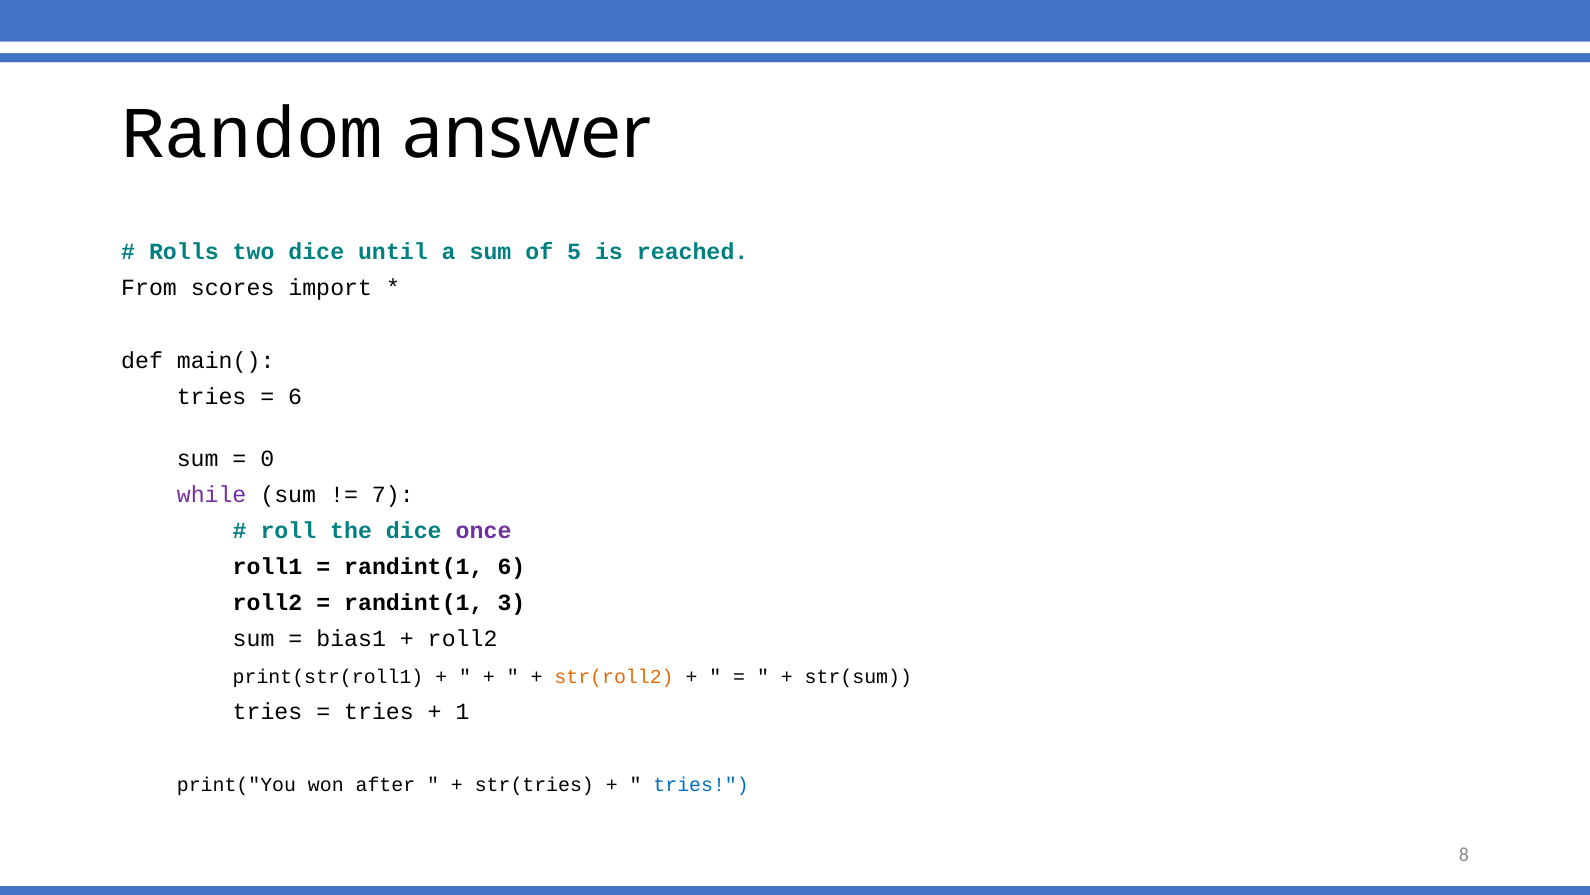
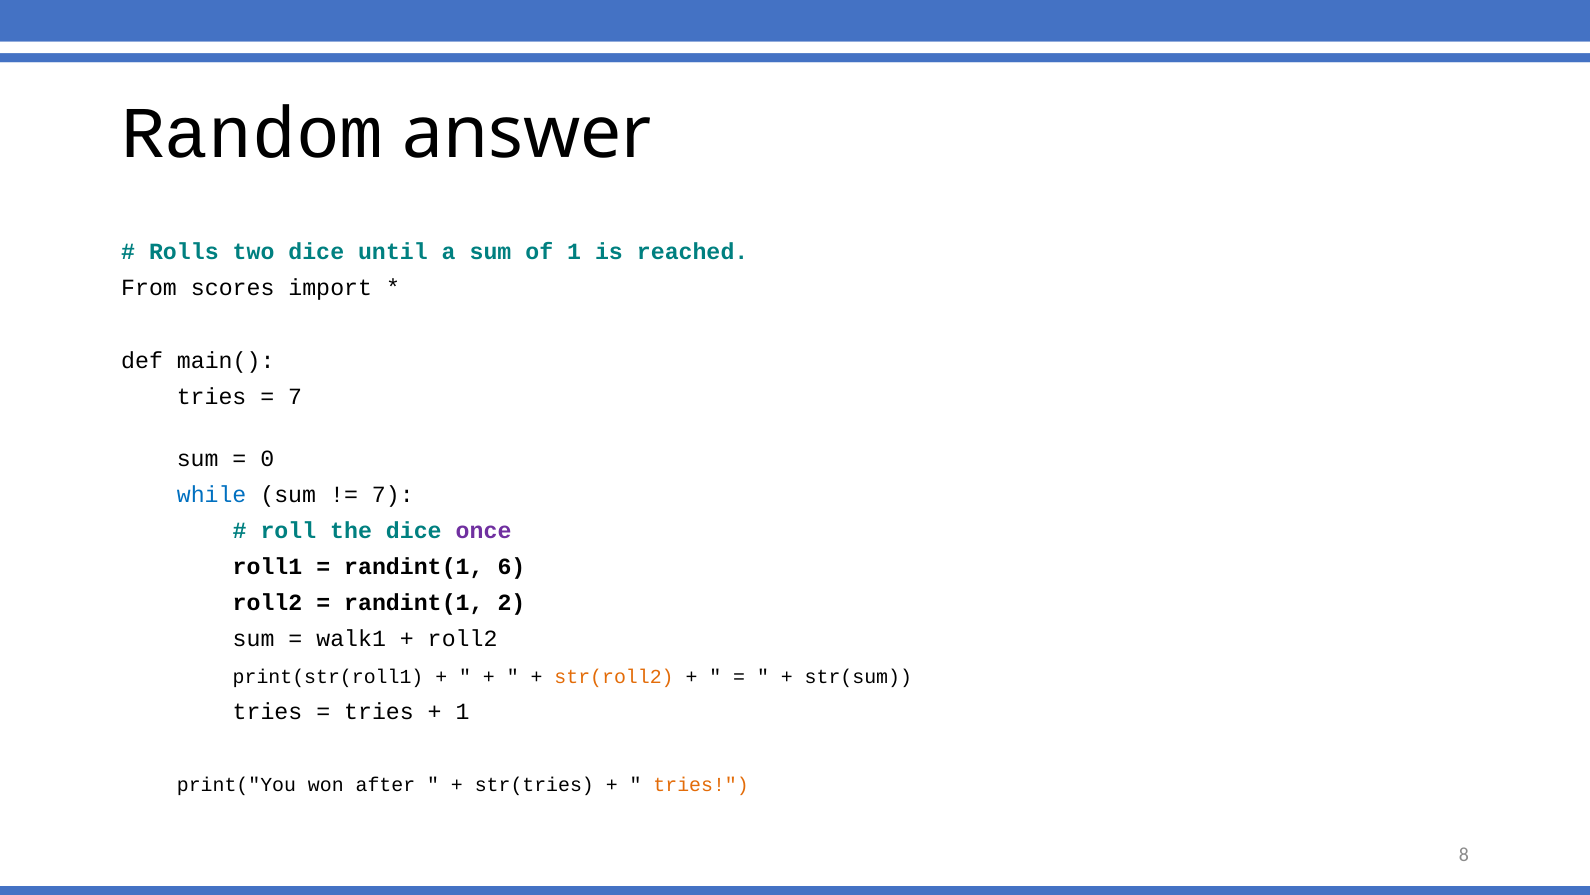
of 5: 5 -> 1
6 at (295, 396): 6 -> 7
while colour: purple -> blue
3: 3 -> 2
bias1: bias1 -> walk1
tries at (701, 784) colour: blue -> orange
